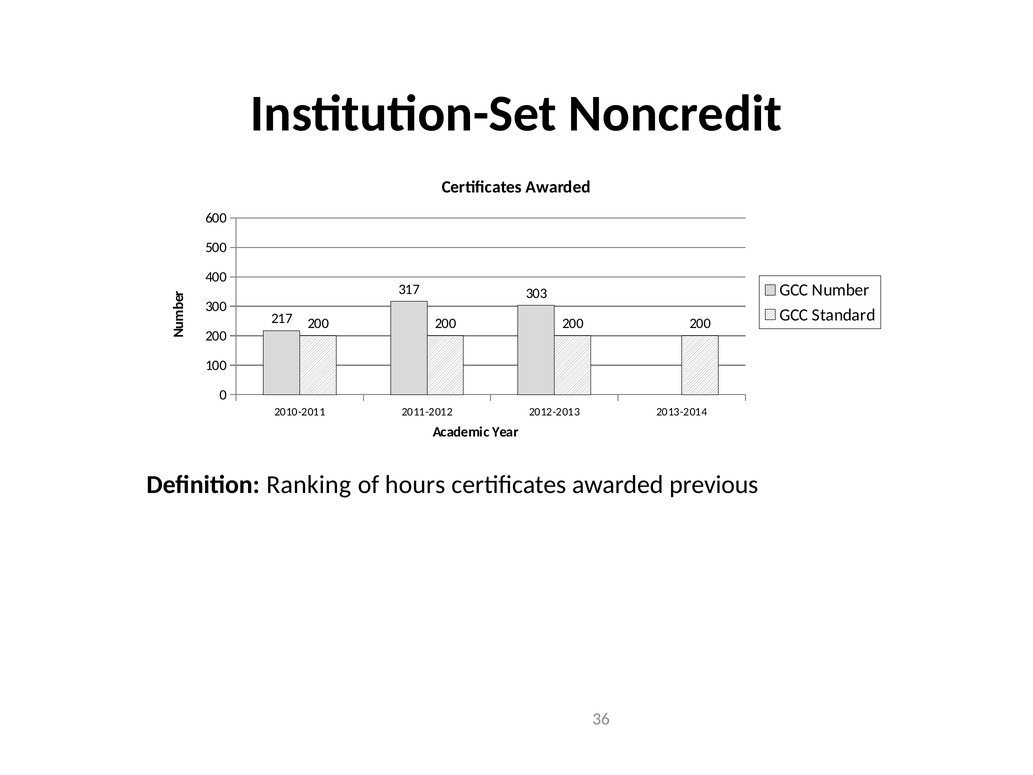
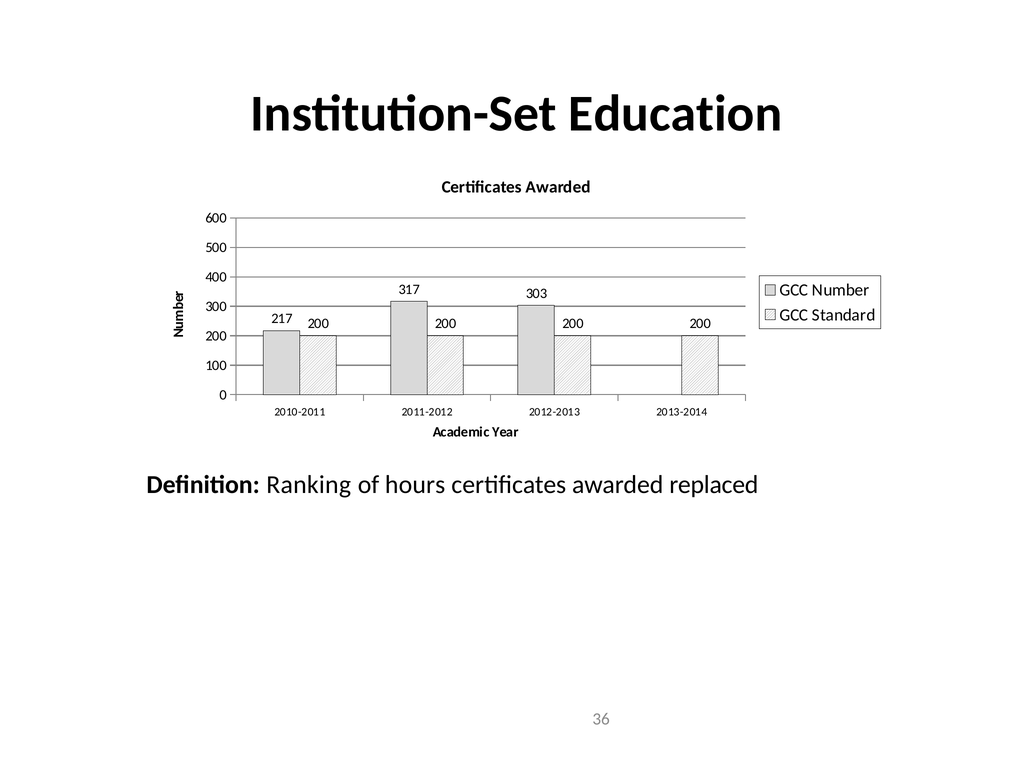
Noncredit: Noncredit -> Education
previous: previous -> replaced
